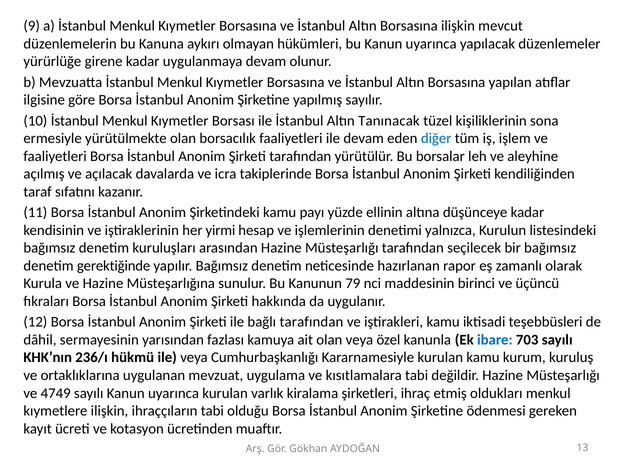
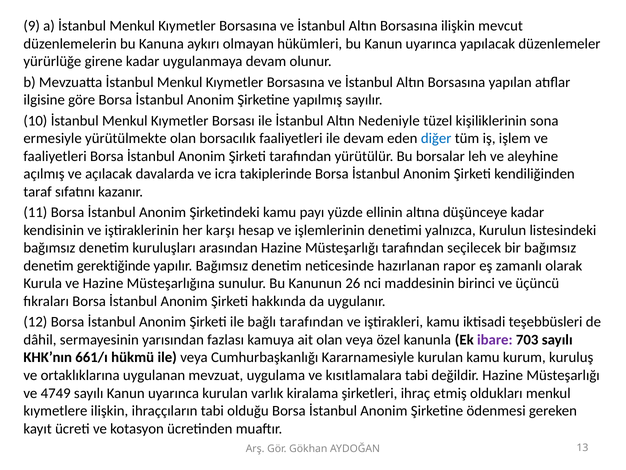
Tanınacak: Tanınacak -> Nedeniyle
yirmi: yirmi -> karşı
79: 79 -> 26
ibare colour: blue -> purple
236/ı: 236/ı -> 661/ı
